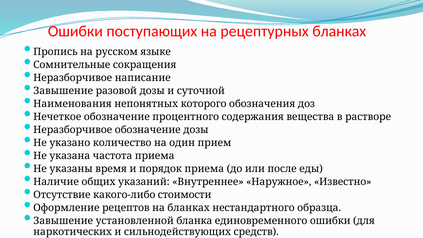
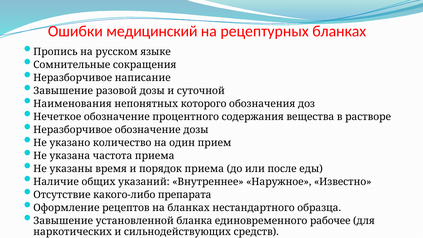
поступающих: поступающих -> медицинский
стоимости: стоимости -> препарата
единовременного ошибки: ошибки -> рабочее
